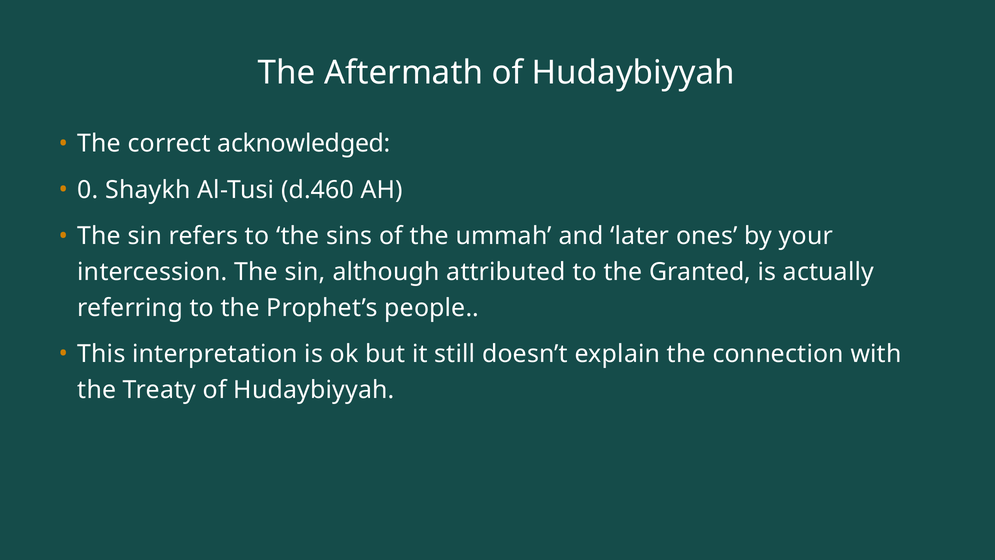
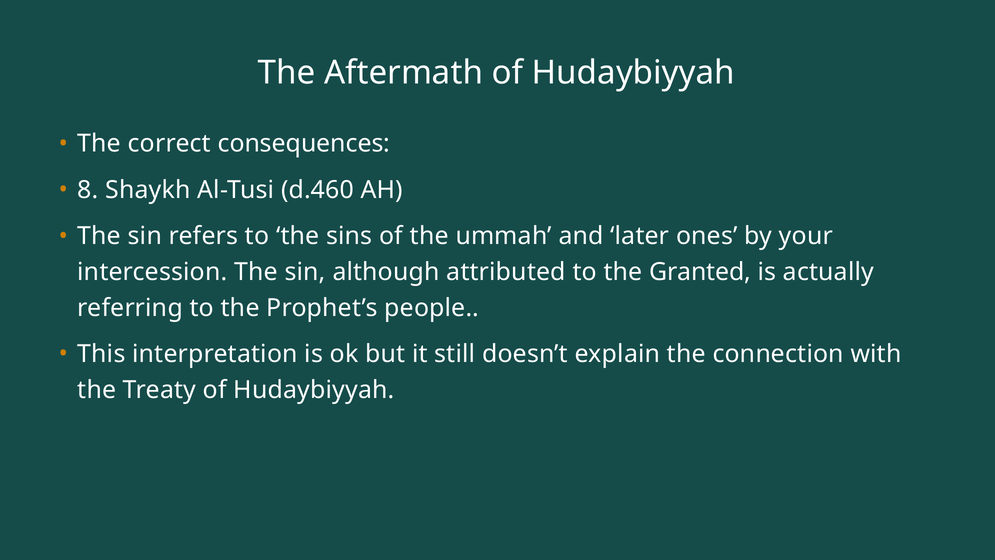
acknowledged: acknowledged -> consequences
0: 0 -> 8
